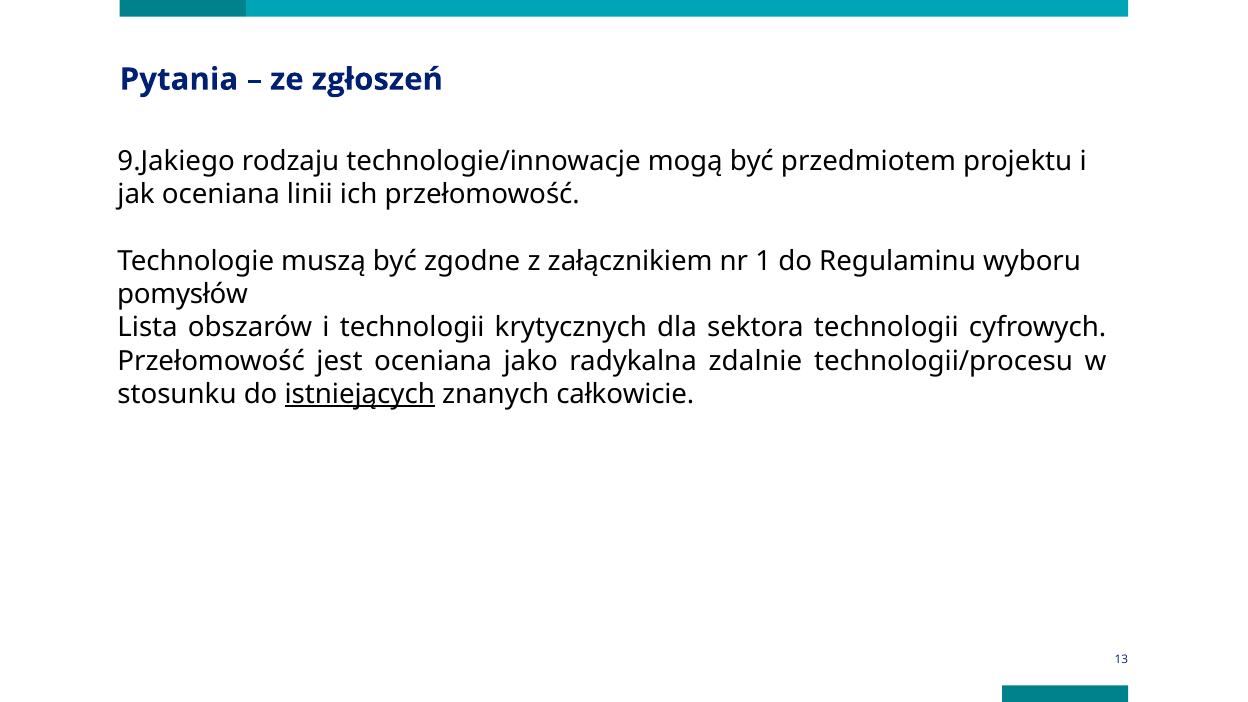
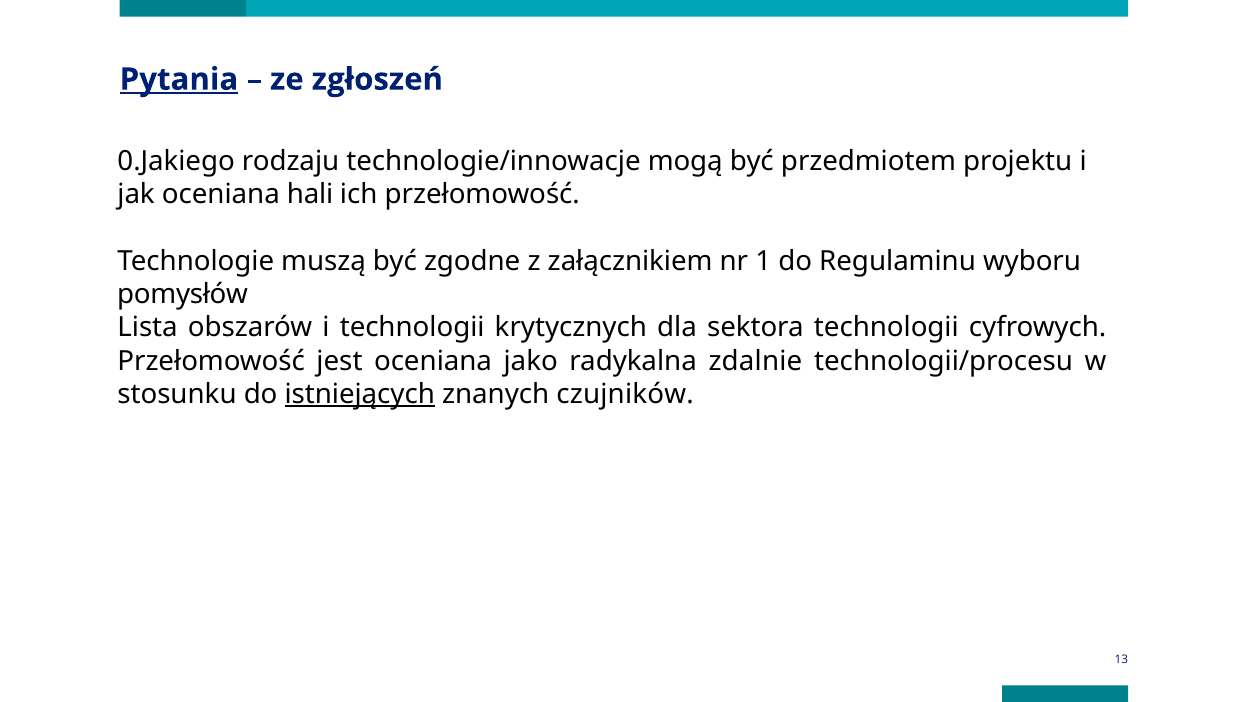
Pytania underline: none -> present
9.Jakiego: 9.Jakiego -> 0.Jakiego
linii: linii -> hali
całkowicie: całkowicie -> czujników
